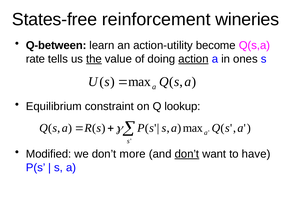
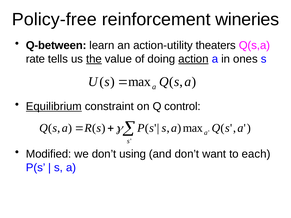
States-free: States-free -> Policy-free
become: become -> theaters
Equilibrium underline: none -> present
lookup: lookup -> control
more: more -> using
don’t at (187, 154) underline: present -> none
have: have -> each
